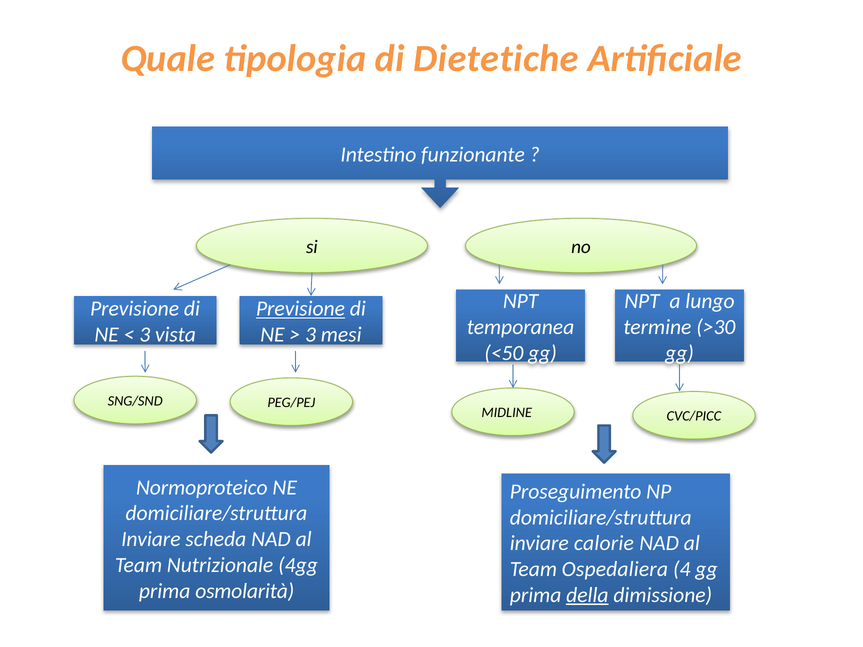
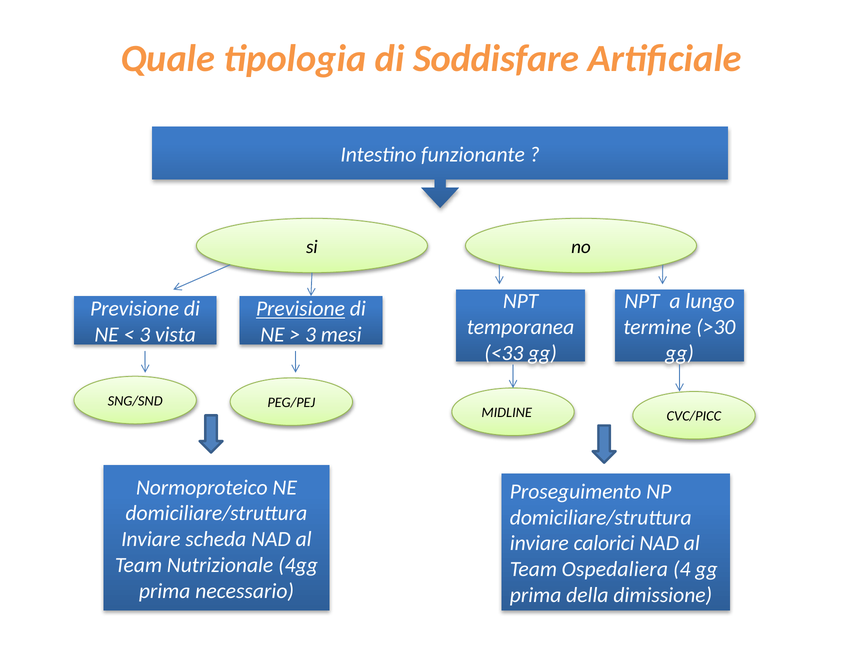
Dietetiche: Dietetiche -> Soddisfare
<50: <50 -> <33
calorie: calorie -> calorici
osmolarità: osmolarità -> necessario
della underline: present -> none
